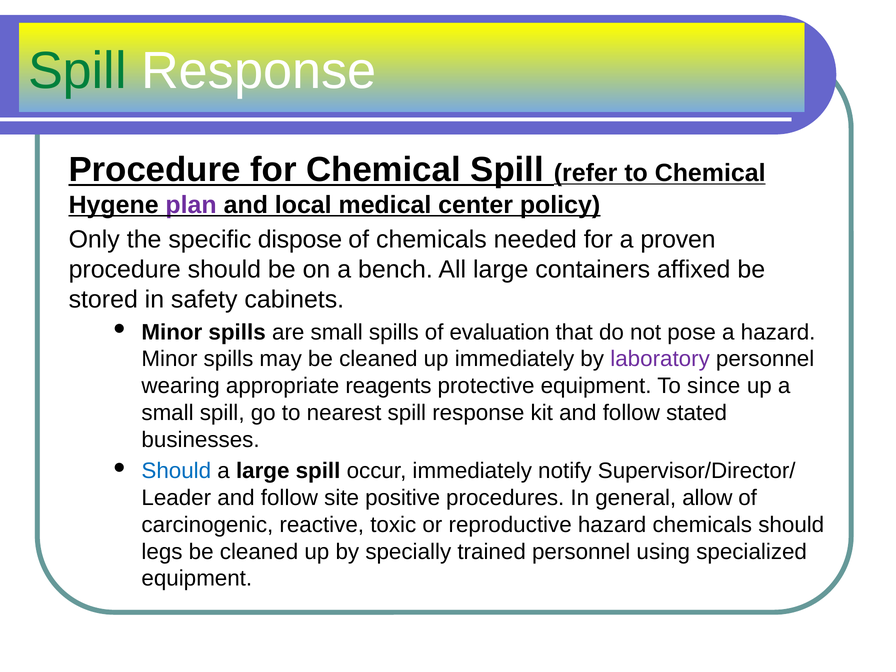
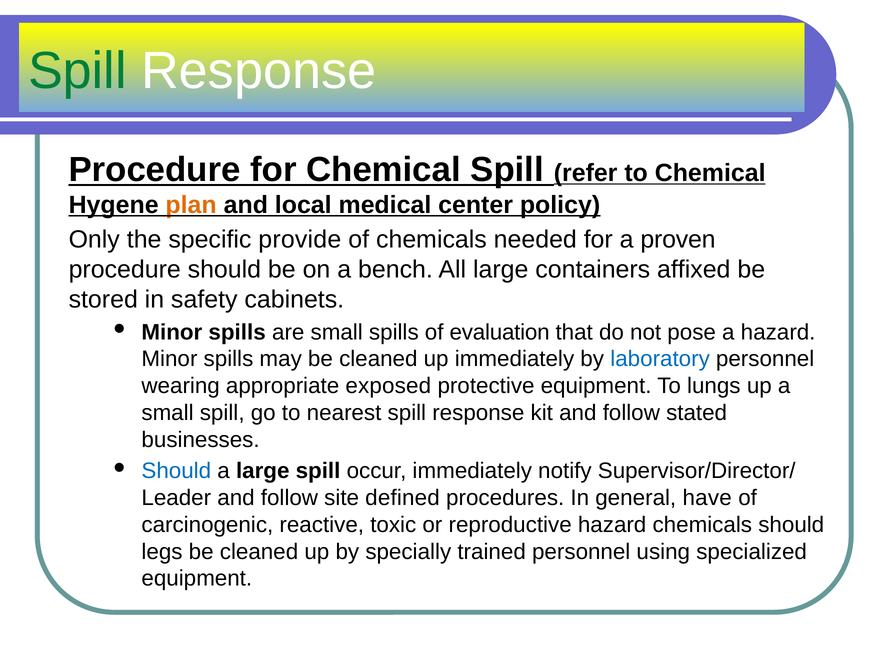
plan colour: purple -> orange
dispose: dispose -> provide
laboratory colour: purple -> blue
reagents: reagents -> exposed
since: since -> lungs
positive: positive -> defined
allow: allow -> have
